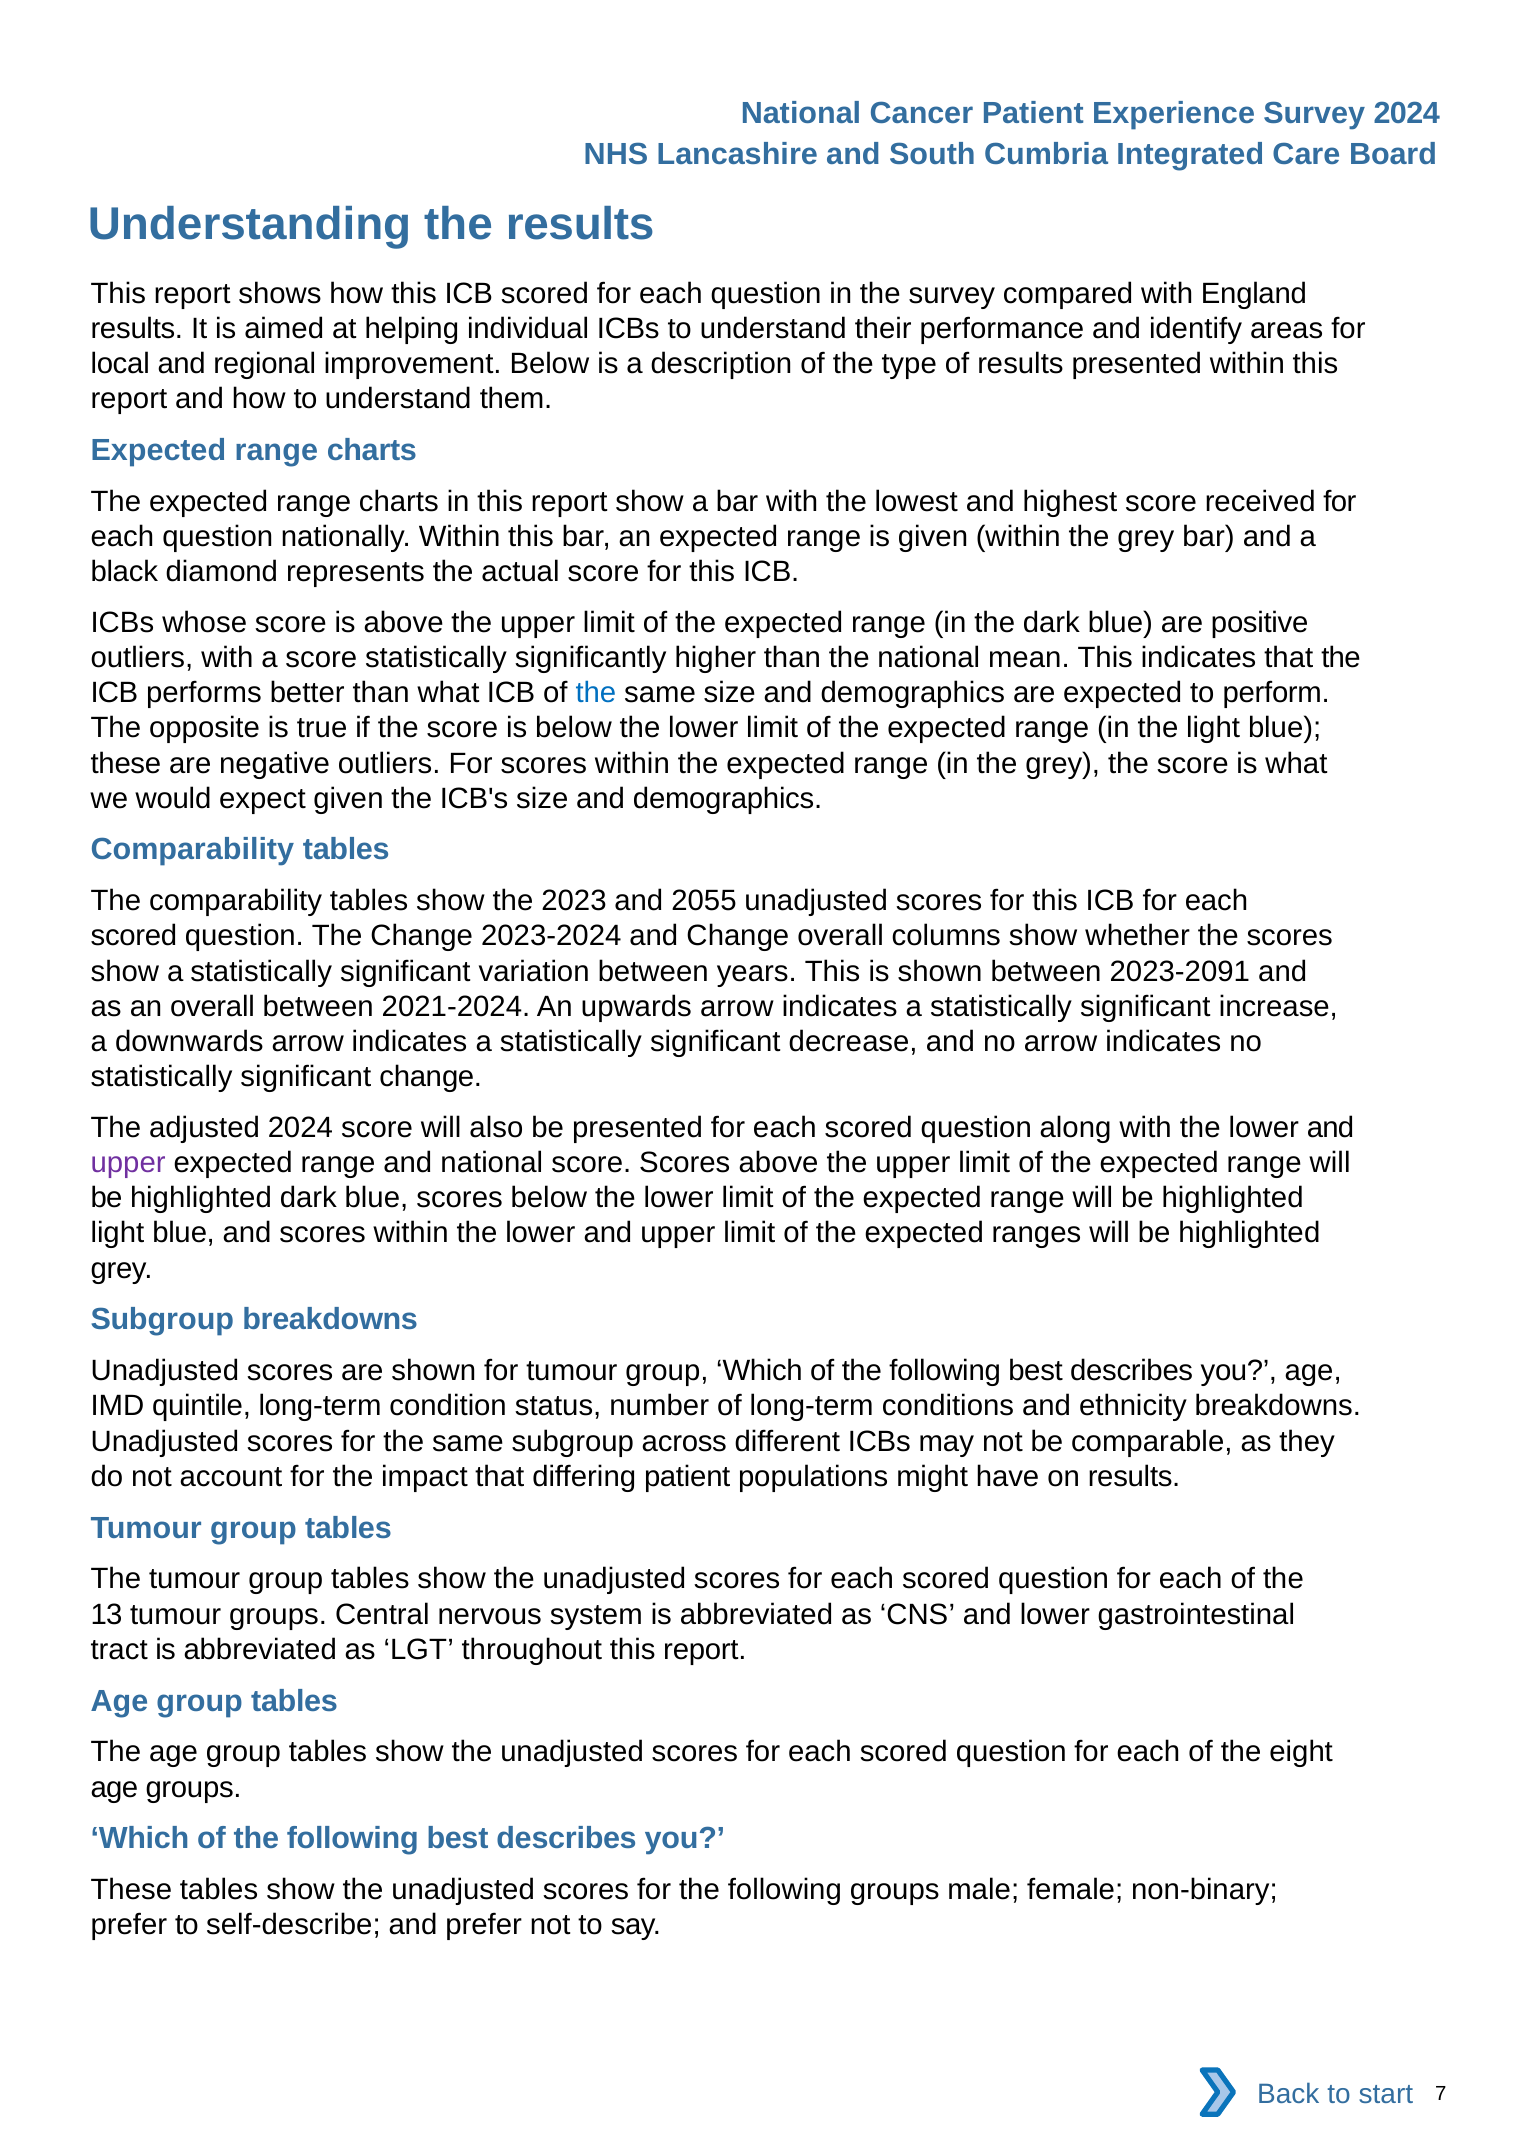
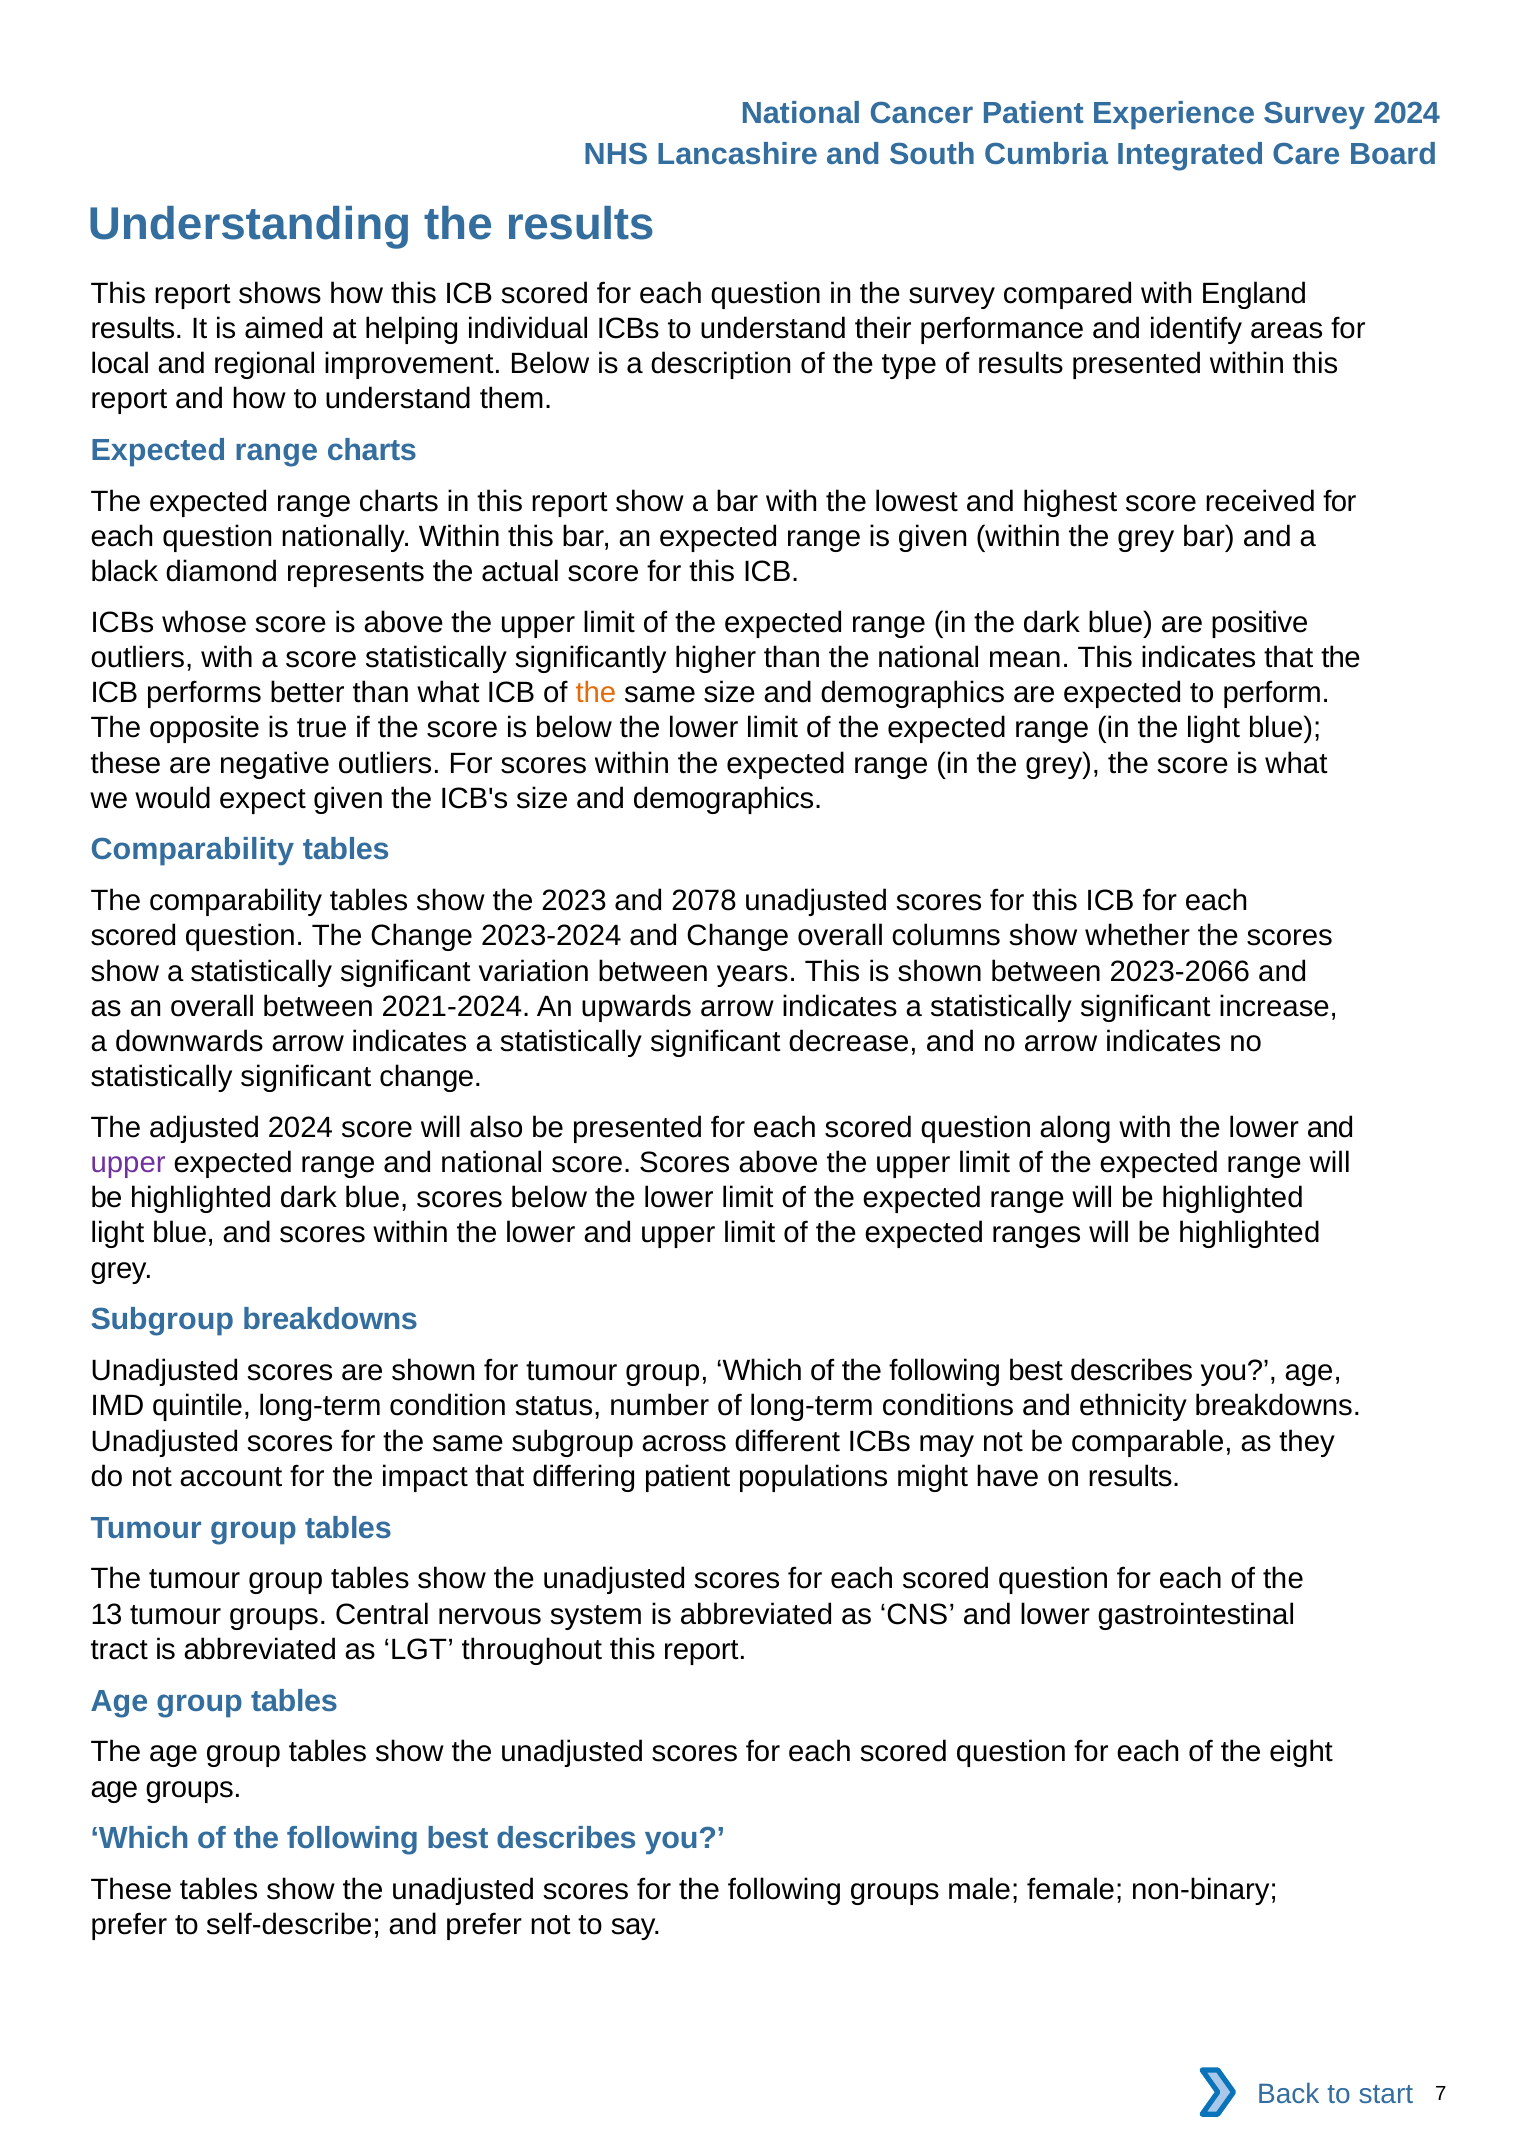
the at (596, 693) colour: blue -> orange
2055: 2055 -> 2078
2023-2091: 2023-2091 -> 2023-2066
